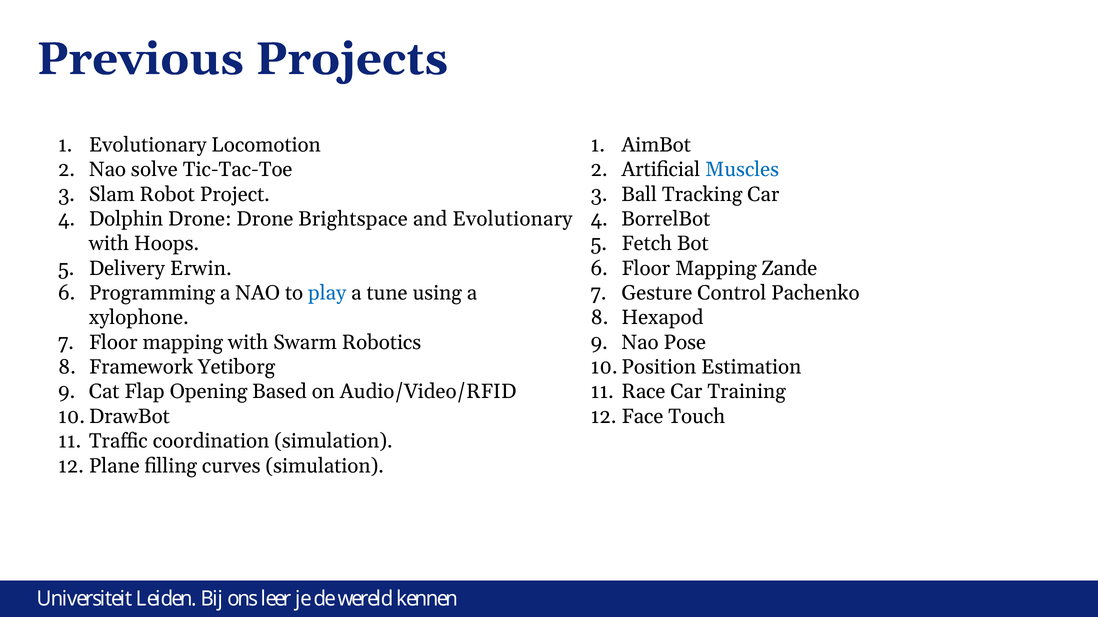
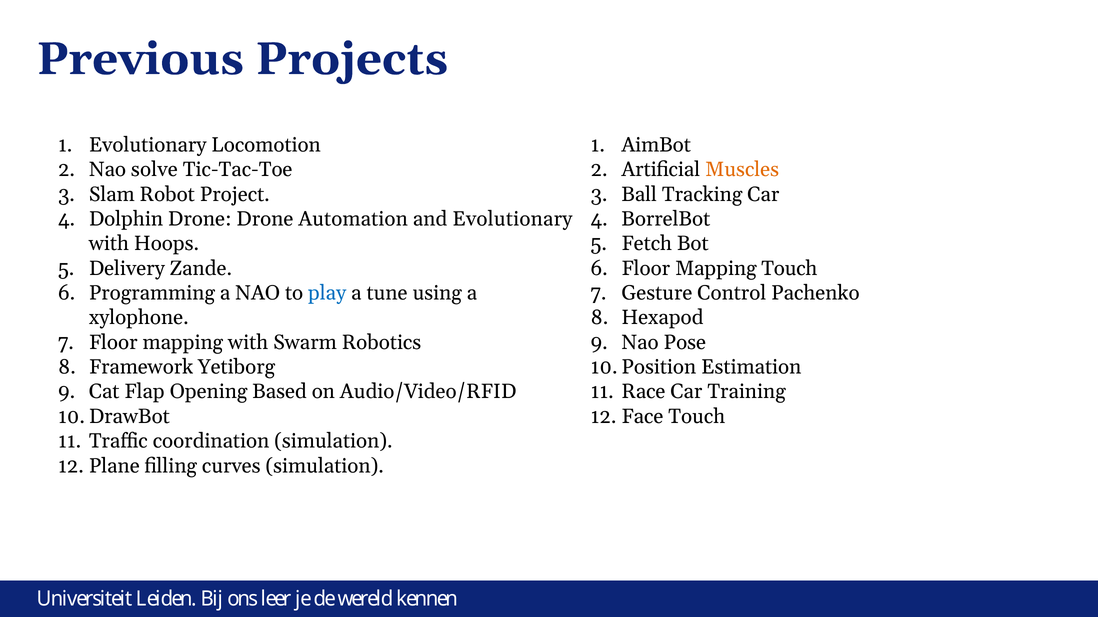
Muscles colour: blue -> orange
Brightspace: Brightspace -> Automation
Erwin: Erwin -> Zande
Mapping Zande: Zande -> Touch
